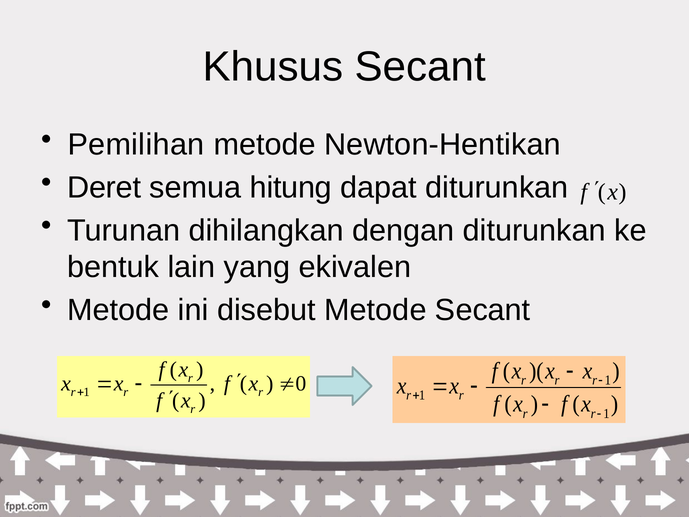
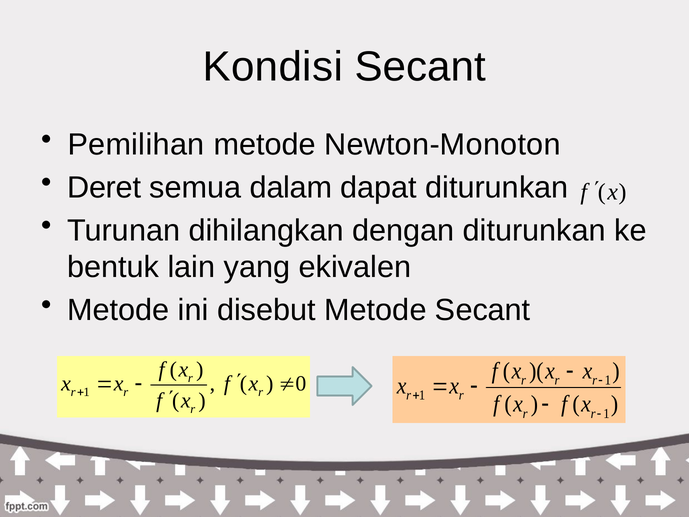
Khusus: Khusus -> Kondisi
Newton-Hentikan: Newton-Hentikan -> Newton-Monoton
hitung: hitung -> dalam
